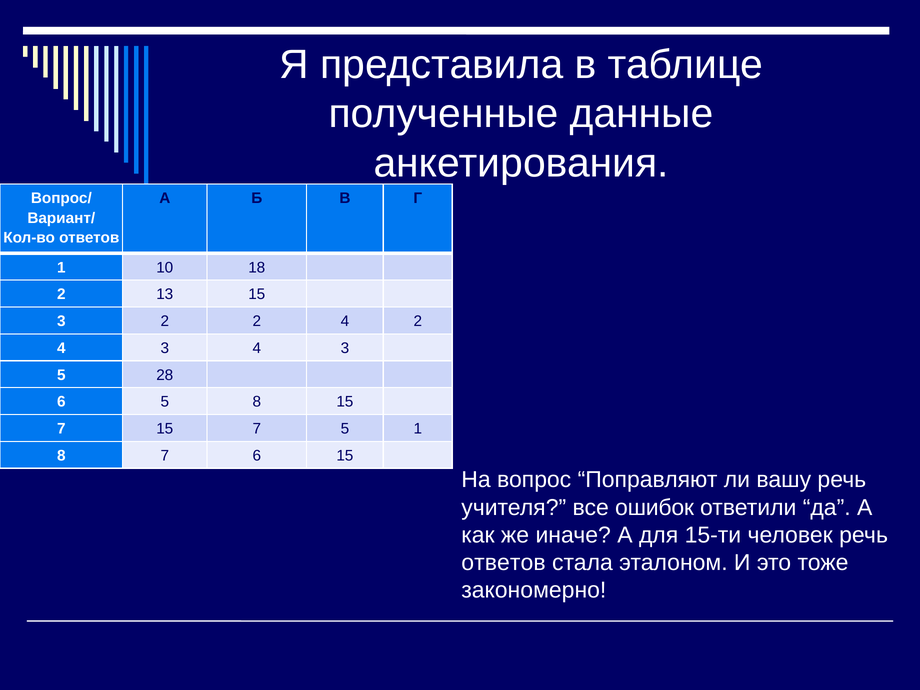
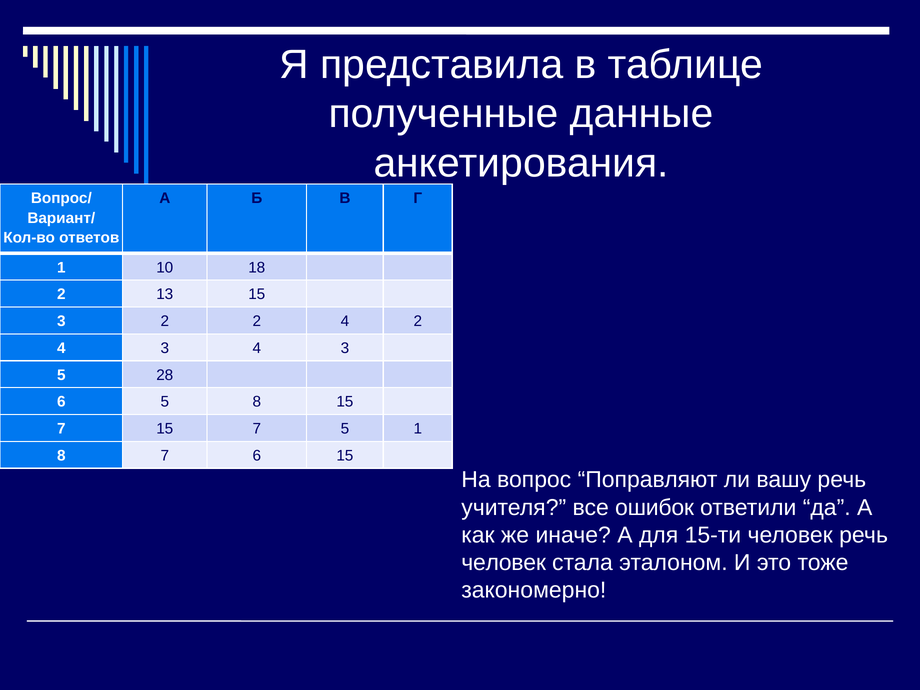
ответов at (503, 563): ответов -> человек
